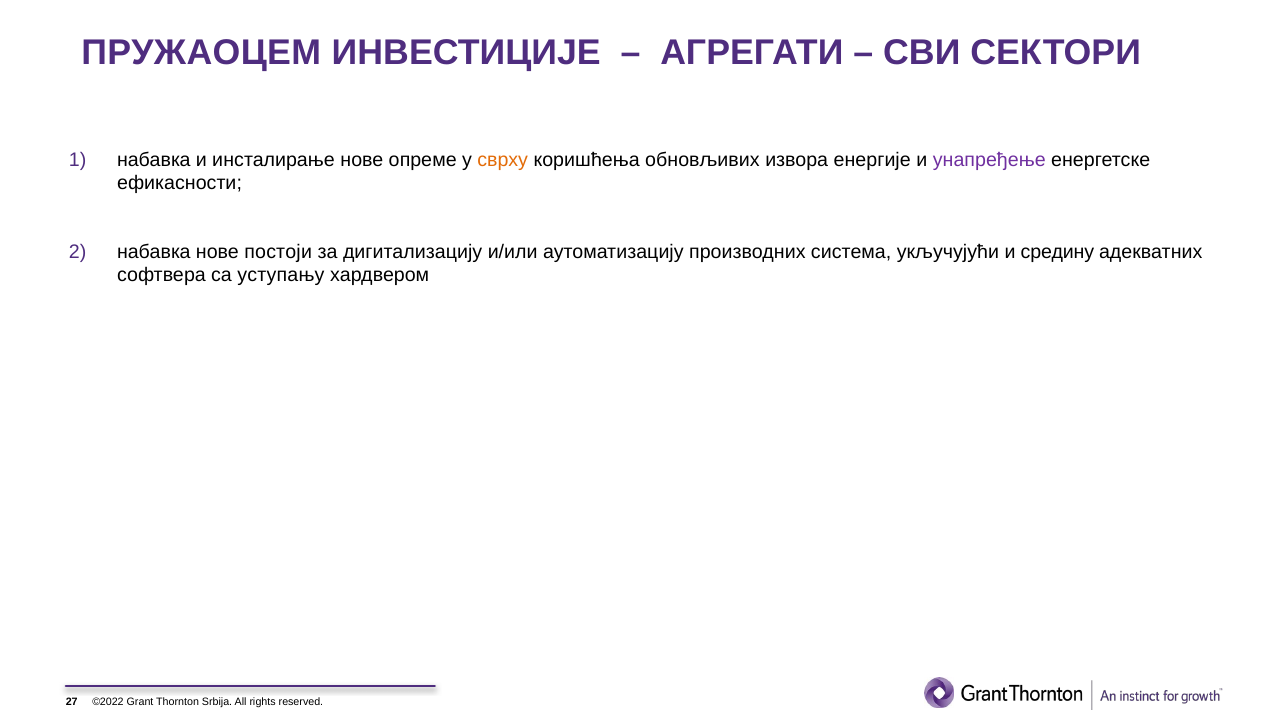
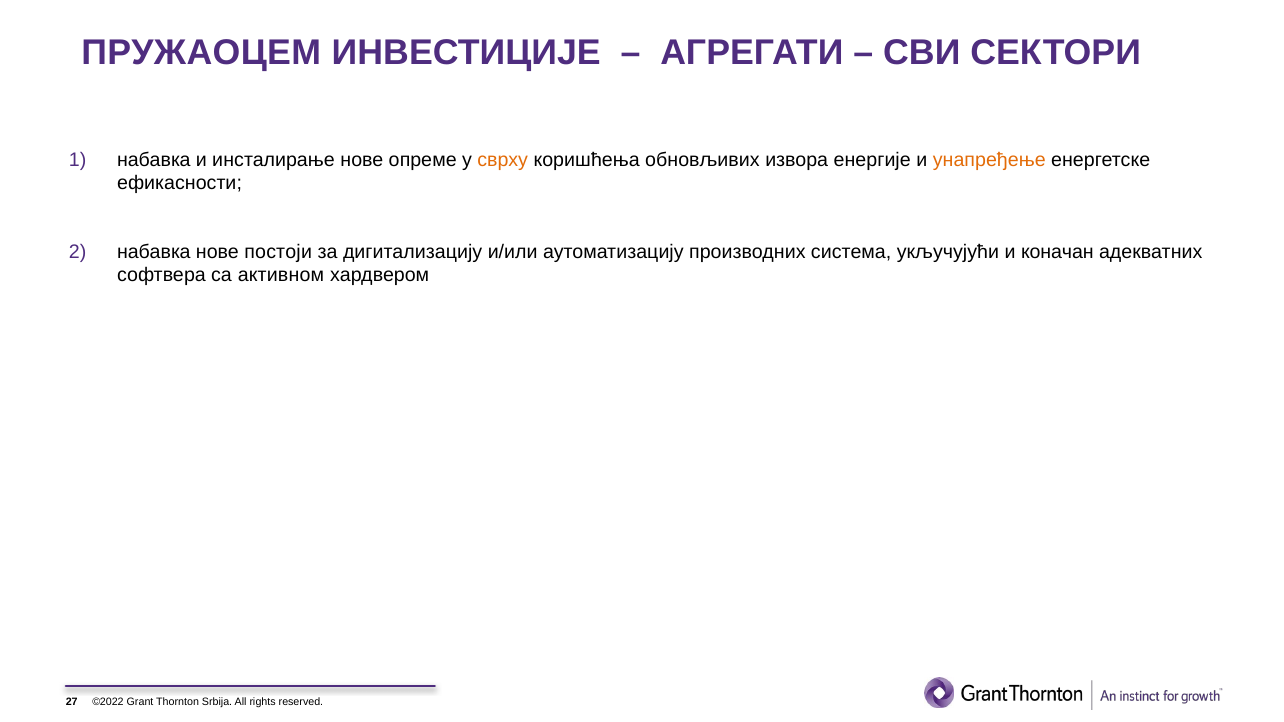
унапређење colour: purple -> orange
средину: средину -> коначан
уступању: уступању -> активном
